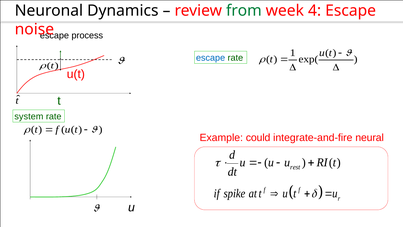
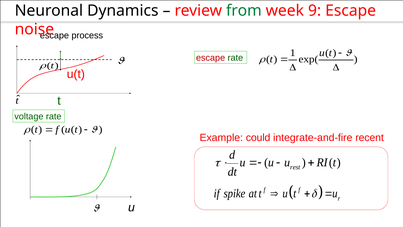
4: 4 -> 9
escape at (211, 58) colour: blue -> red
system: system -> voltage
neural: neural -> recent
